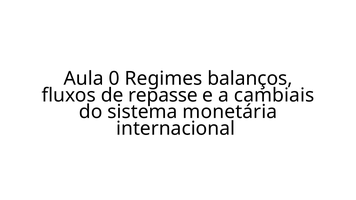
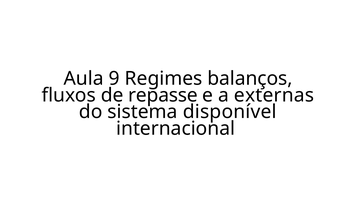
0: 0 -> 9
cambiais: cambiais -> externas
monetária: monetária -> disponível
